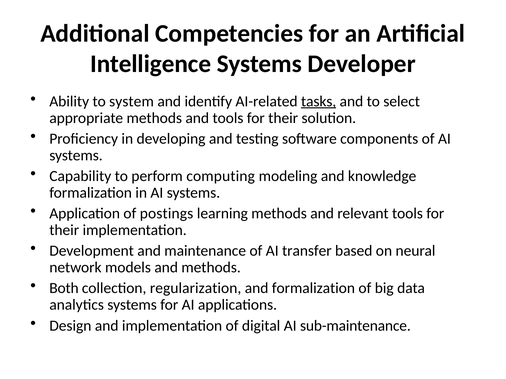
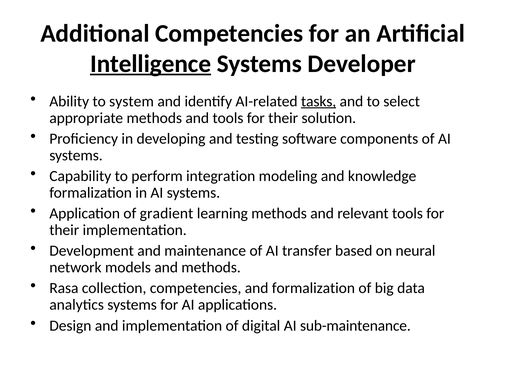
Intelligence underline: none -> present
computing: computing -> integration
postings: postings -> gradient
Both: Both -> Rasa
collection regularization: regularization -> competencies
